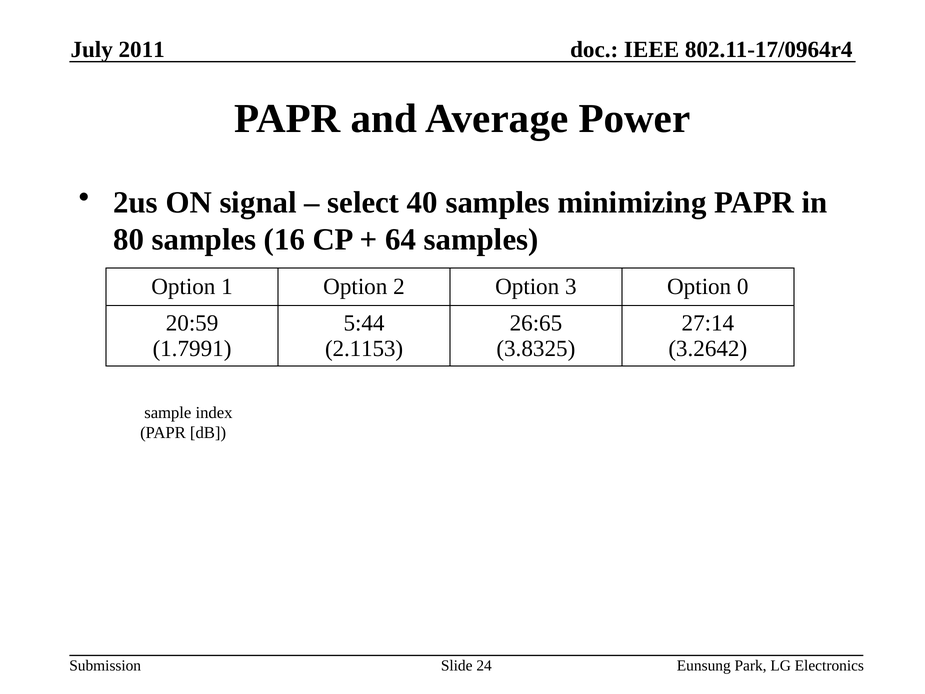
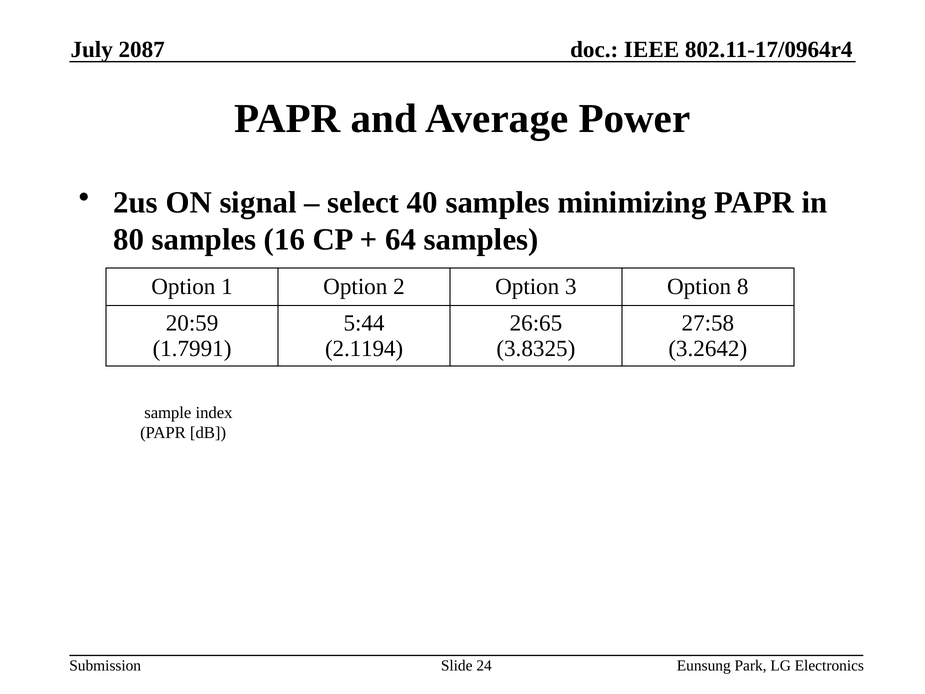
2011: 2011 -> 2087
0: 0 -> 8
27:14: 27:14 -> 27:58
2.1153: 2.1153 -> 2.1194
